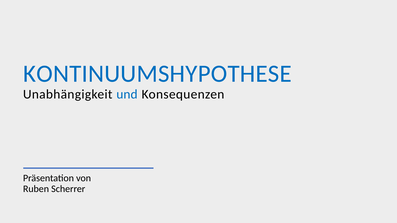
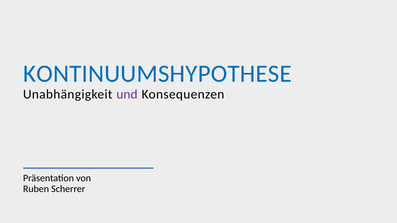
und colour: blue -> purple
